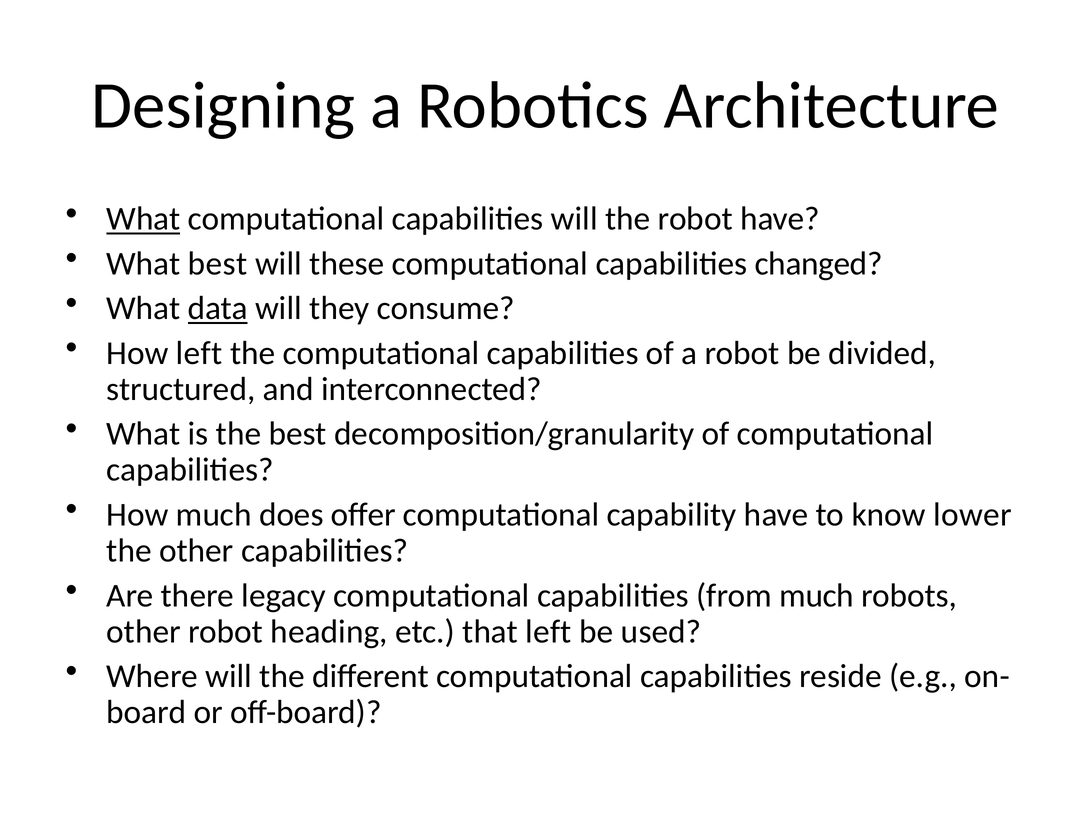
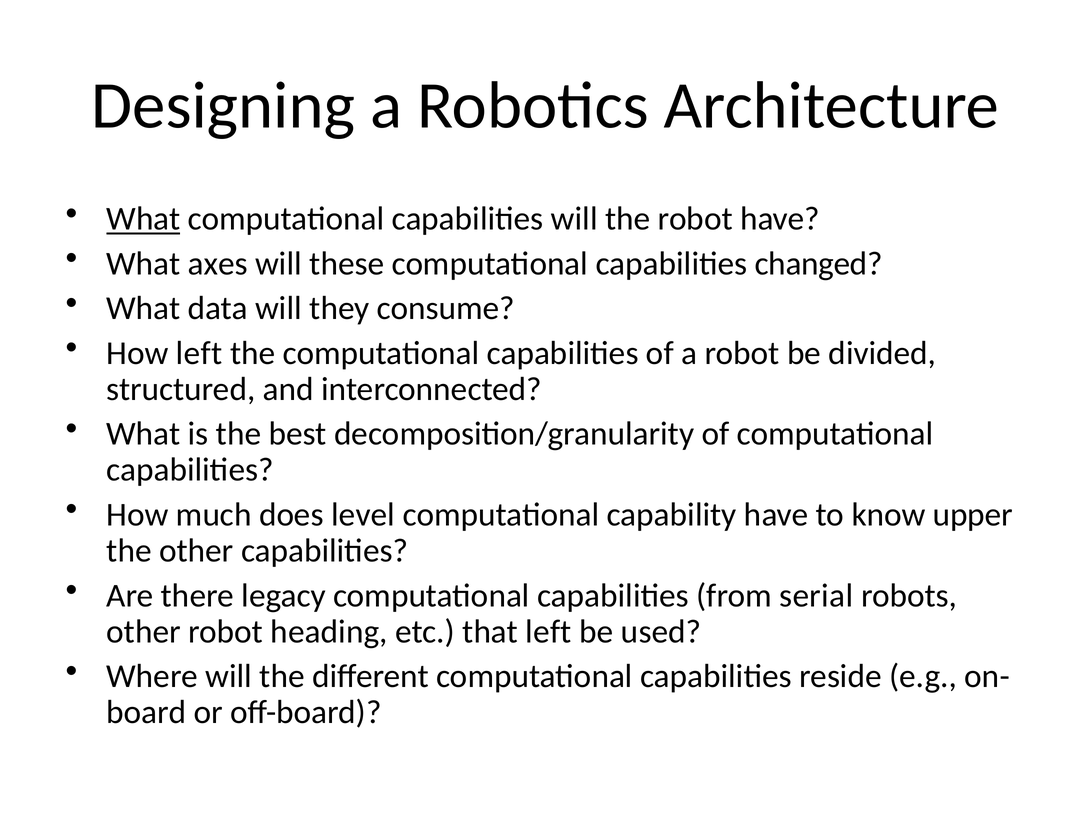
What best: best -> axes
data underline: present -> none
offer: offer -> level
lower: lower -> upper
from much: much -> serial
